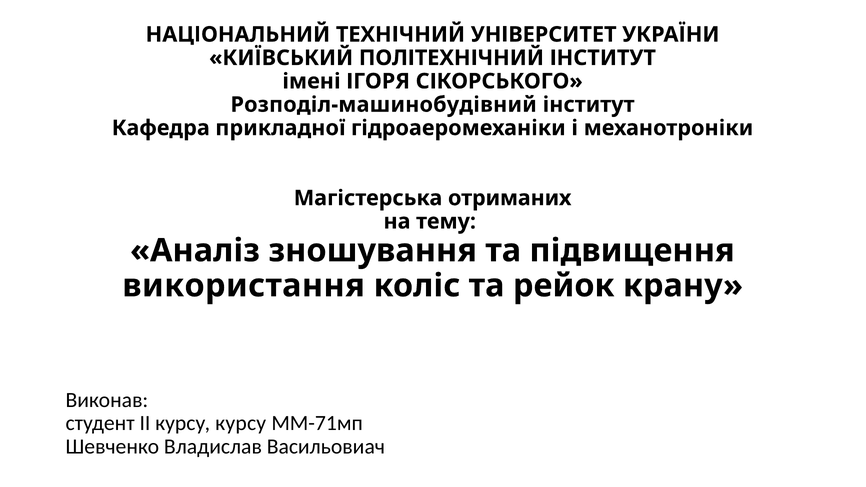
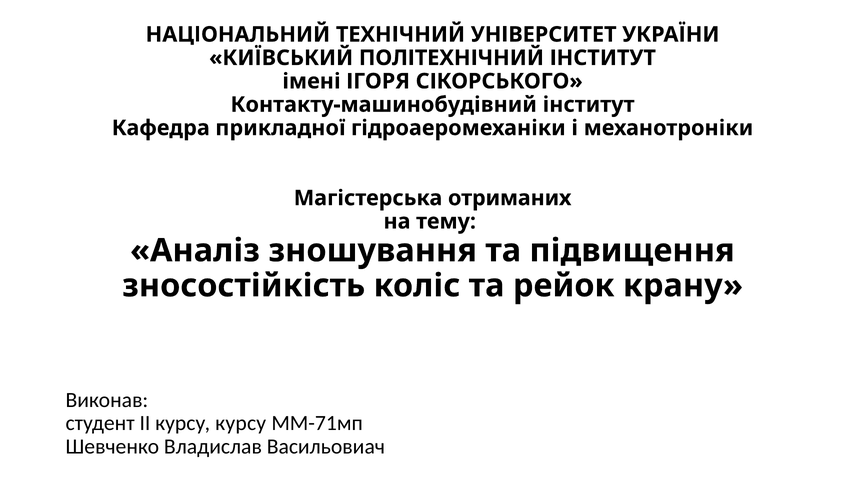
Розподіл-машинобудівний: Розподіл-машинобудівний -> Контакту-машинобудівний
використання: використання -> зносостійкість
